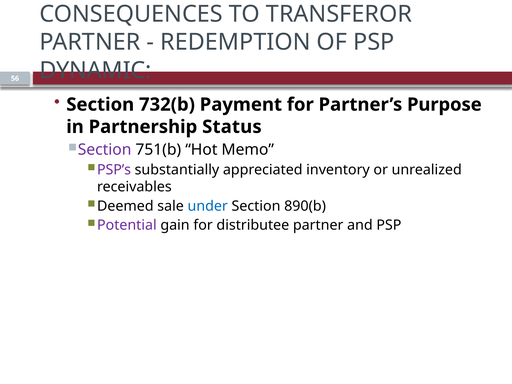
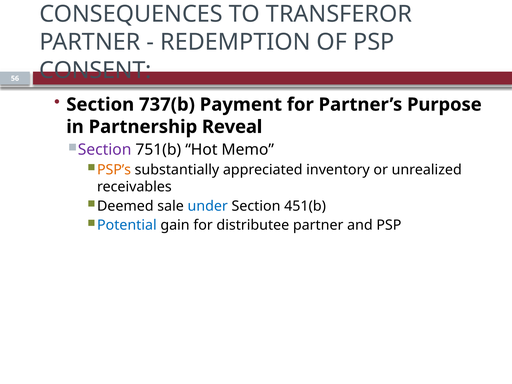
DYNAMIC: DYNAMIC -> CONSENT
732(b: 732(b -> 737(b
Status: Status -> Reveal
PSP’s colour: purple -> orange
890(b: 890(b -> 451(b
Potential colour: purple -> blue
